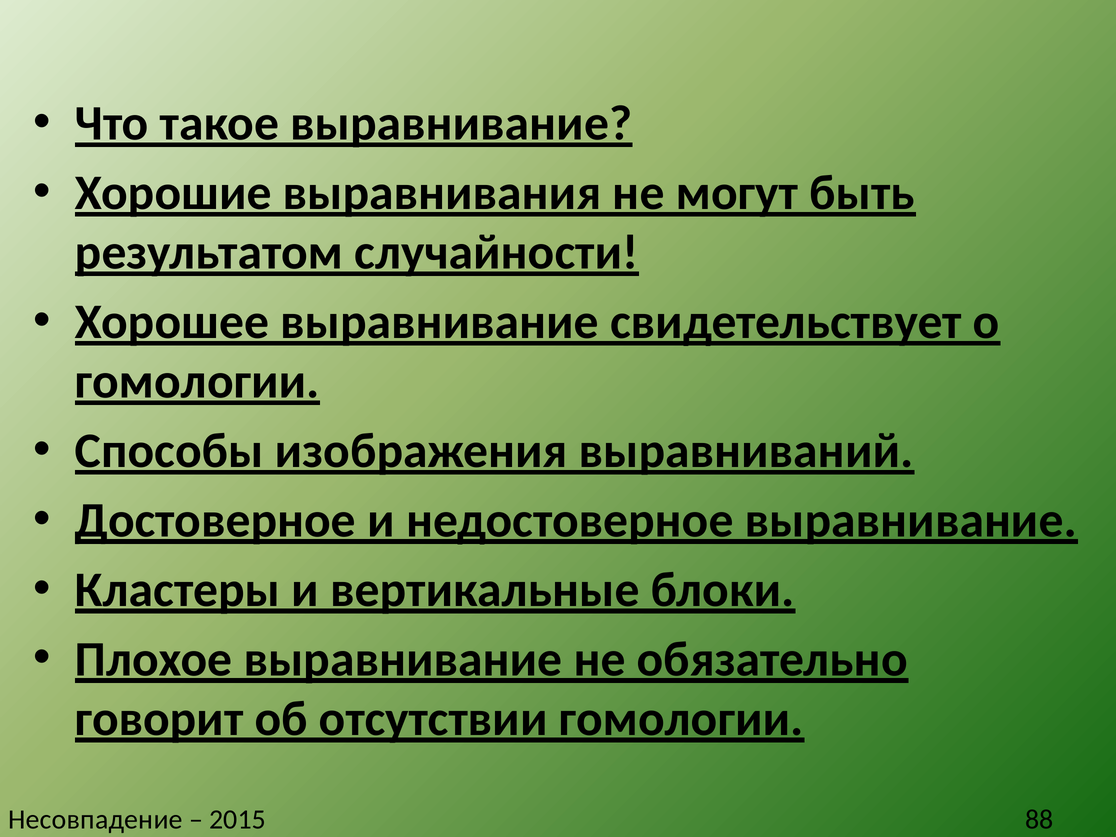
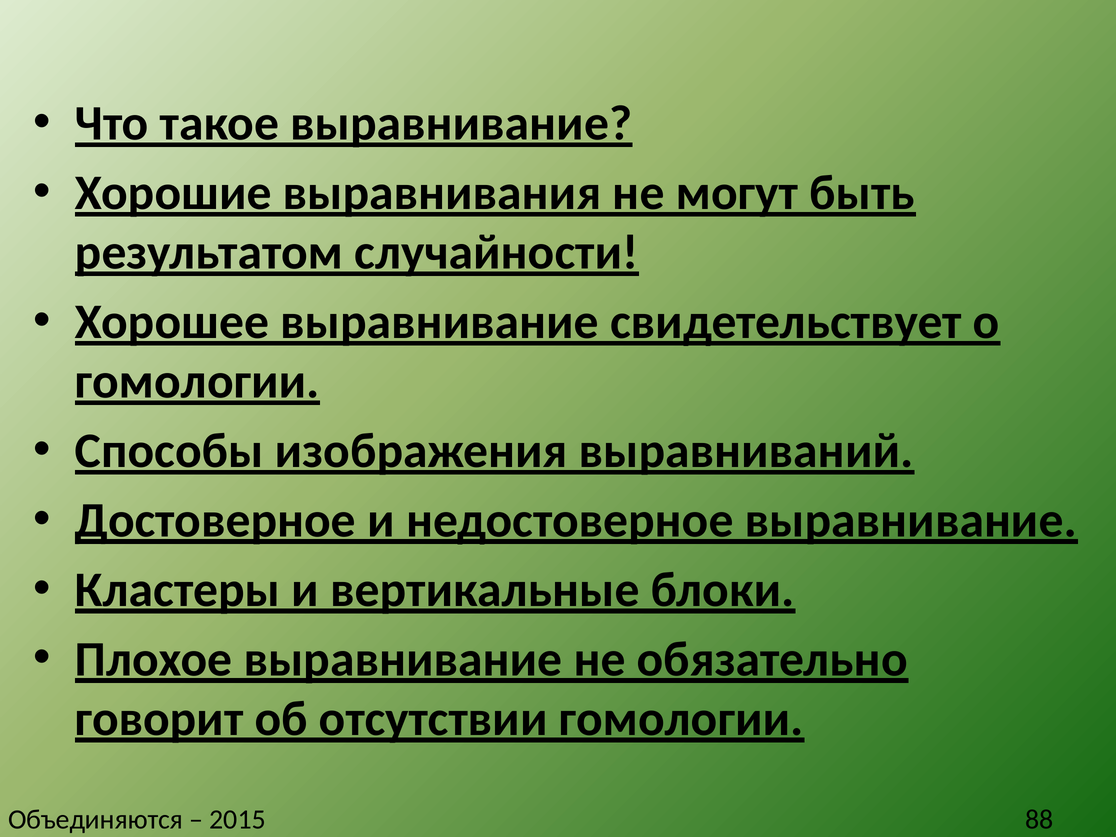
Несовпадение: Несовпадение -> Объединяются
